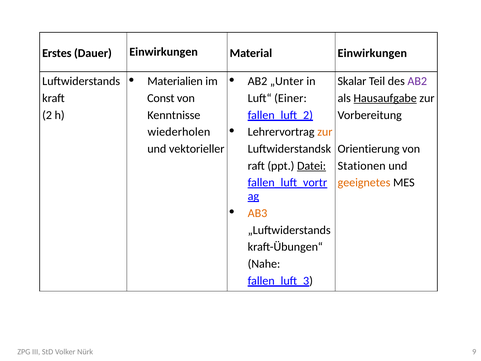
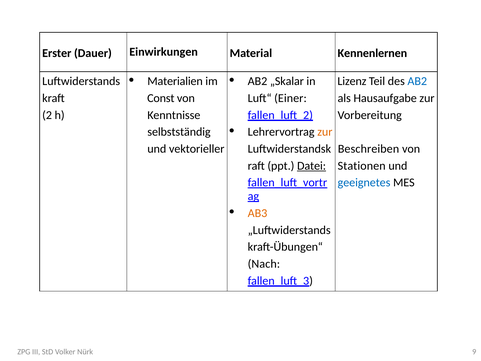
Erstes: Erstes -> Erster
Material Einwirkungen: Einwirkungen -> Kennenlernen
„Unter: „Unter -> „Skalar
Skalar: Skalar -> Lizenz
AB2 at (417, 81) colour: purple -> blue
Hausaufgabe underline: present -> none
wiederholen: wiederholen -> selbstständig
Orientierung: Orientierung -> Beschreiben
geeignetes colour: orange -> blue
Nahe: Nahe -> Nach
